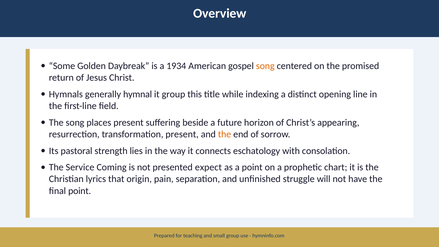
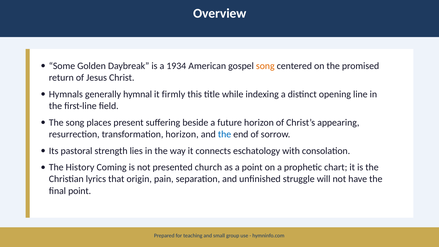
it group: group -> firmly
transformation present: present -> horizon
the at (225, 134) colour: orange -> blue
Service: Service -> History
expect: expect -> church
